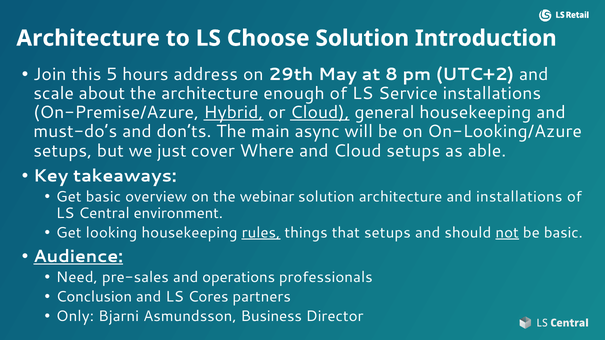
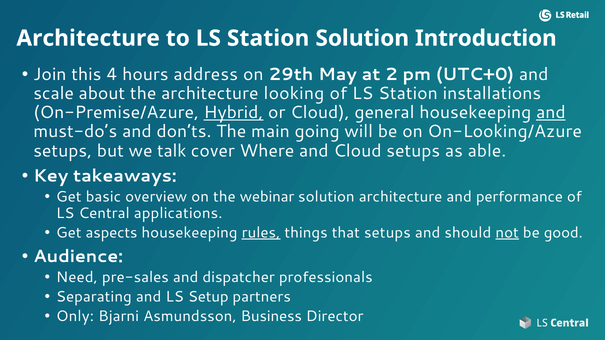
to LS Choose: Choose -> Station
5: 5 -> 4
8: 8 -> 2
UTC+2: UTC+2 -> UTC+0
enough: enough -> looking
of LS Service: Service -> Station
Cloud at (320, 113) underline: present -> none
and at (551, 113) underline: none -> present
async: async -> going
just: just -> talk
and installations: installations -> performance
environment: environment -> applications
looking: looking -> aspects
be basic: basic -> good
Audience underline: present -> none
operations: operations -> dispatcher
Conclusion: Conclusion -> Separating
Cores: Cores -> Setup
